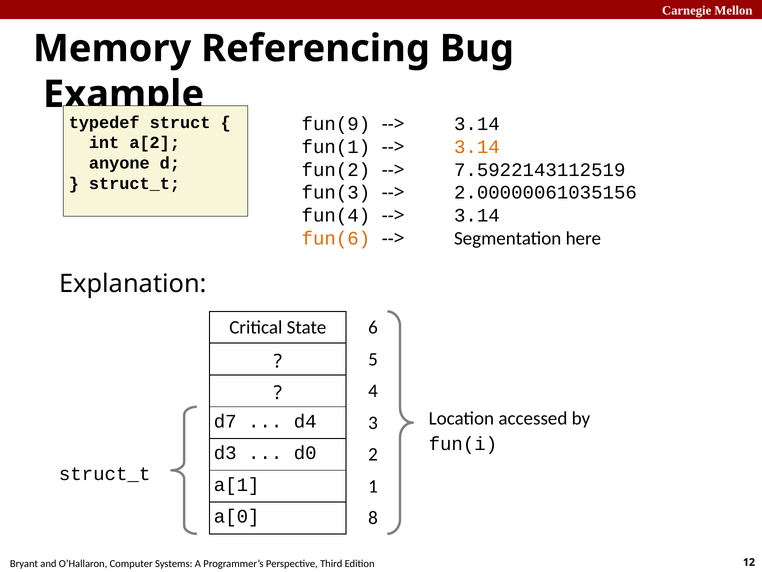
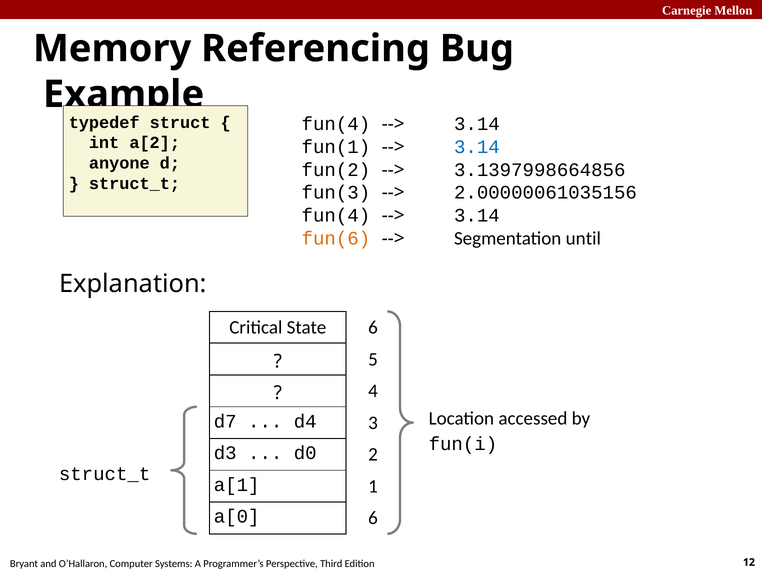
fun(9 at (336, 124): fun(9 -> fun(4
3.14 at (477, 147) colour: orange -> blue
7.5922143112519: 7.5922143112519 -> 3.1397998664856
here: here -> until
a[0 8: 8 -> 6
